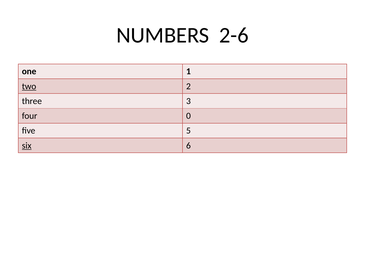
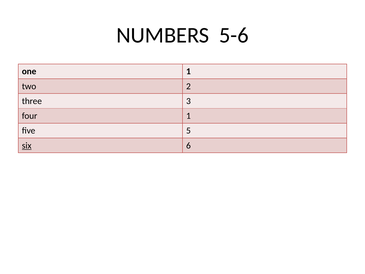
2-6: 2-6 -> 5-6
two underline: present -> none
four 0: 0 -> 1
